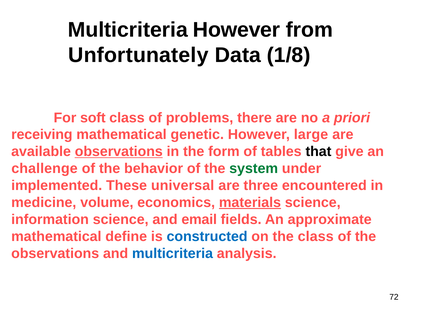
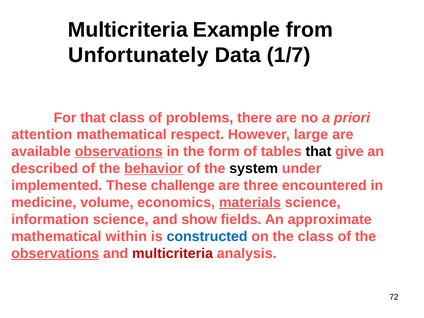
Multicriteria However: However -> Example
1/8: 1/8 -> 1/7
For soft: soft -> that
receiving: receiving -> attention
genetic: genetic -> respect
challenge: challenge -> described
behavior underline: none -> present
system colour: green -> black
universal: universal -> challenge
email: email -> show
define: define -> within
observations at (55, 253) underline: none -> present
multicriteria at (173, 253) colour: blue -> red
